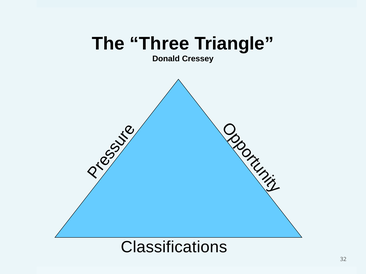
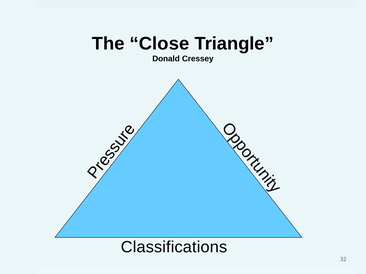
Three: Three -> Close
